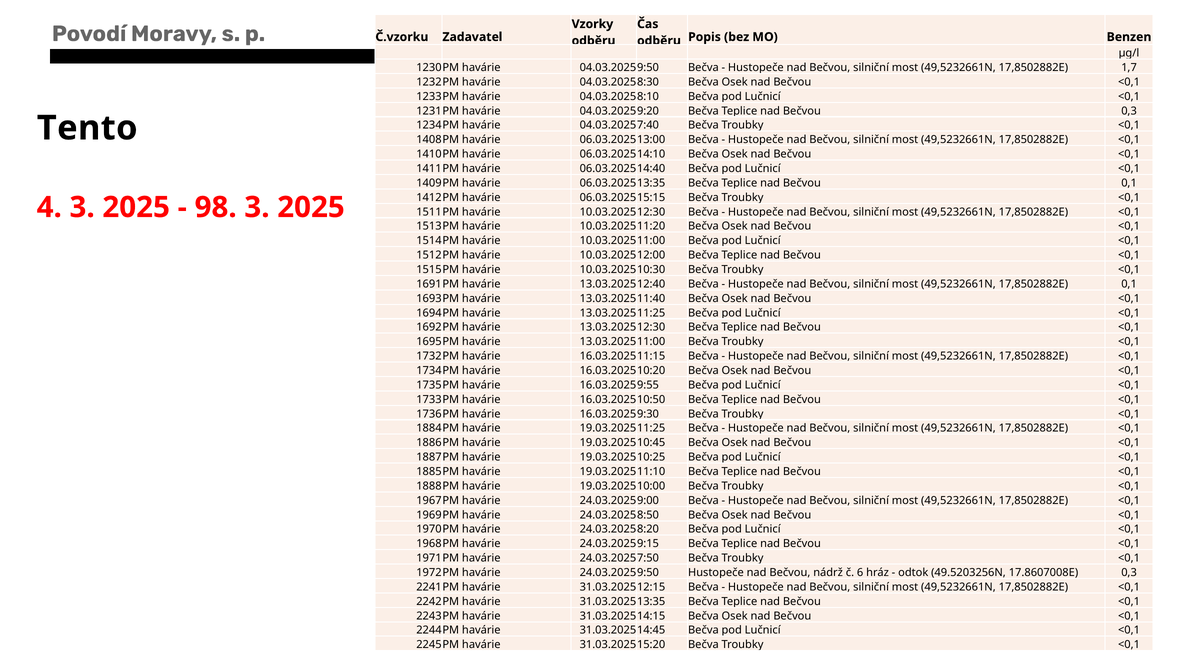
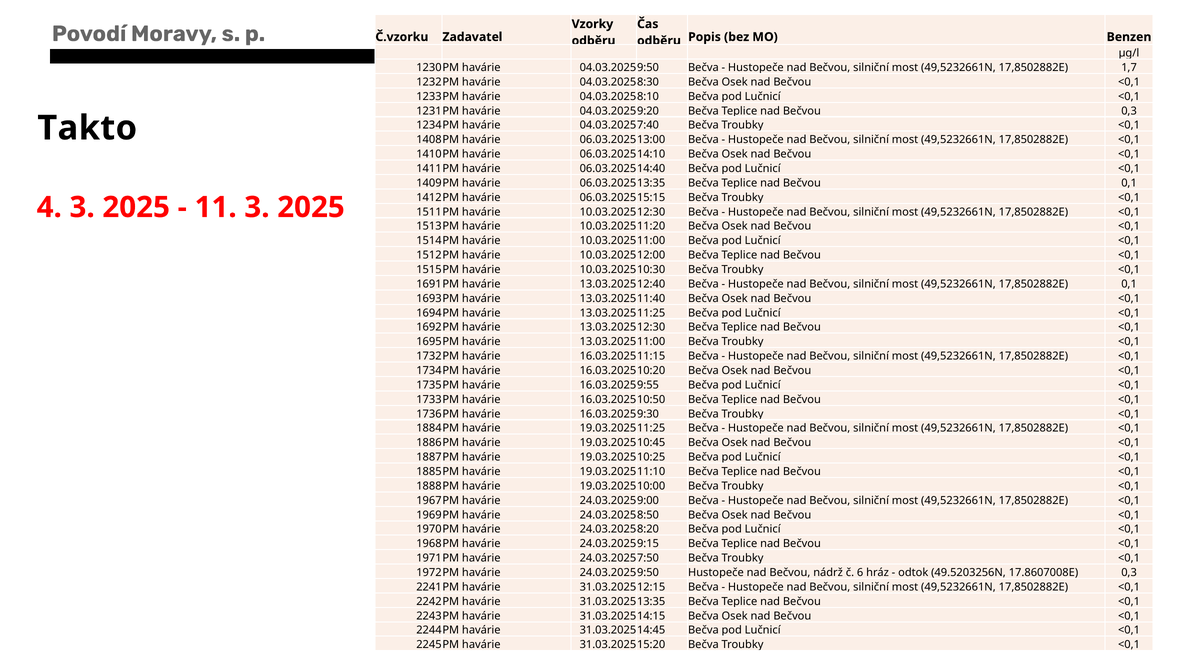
Tento: Tento -> Takto
98: 98 -> 11
